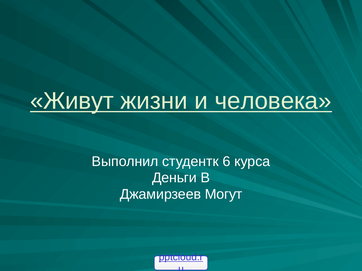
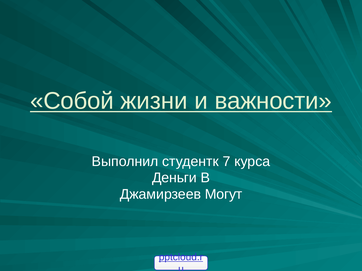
Живут: Живут -> Собой
человека: человека -> важности
6: 6 -> 7
